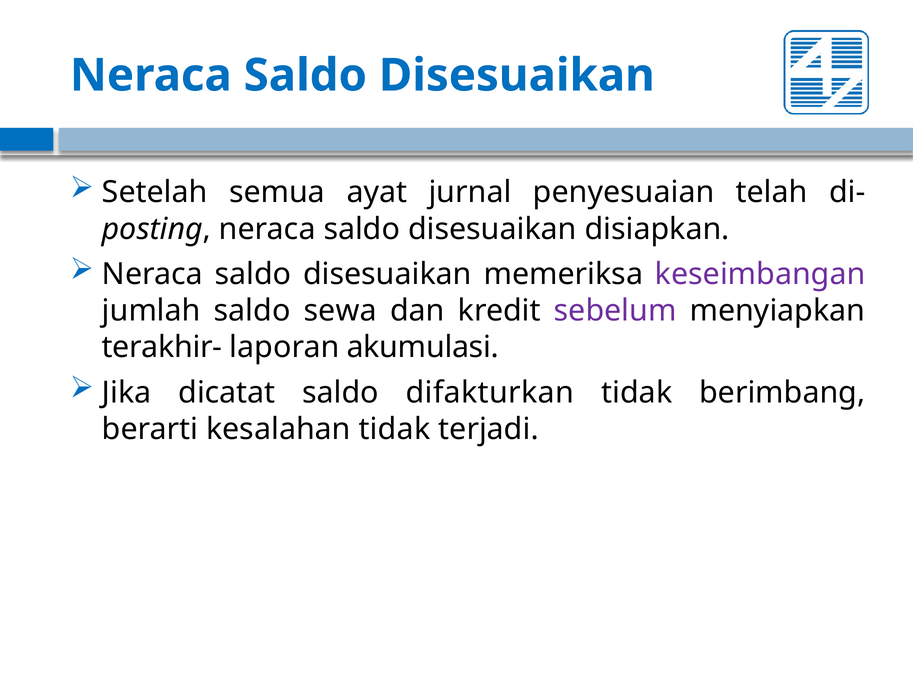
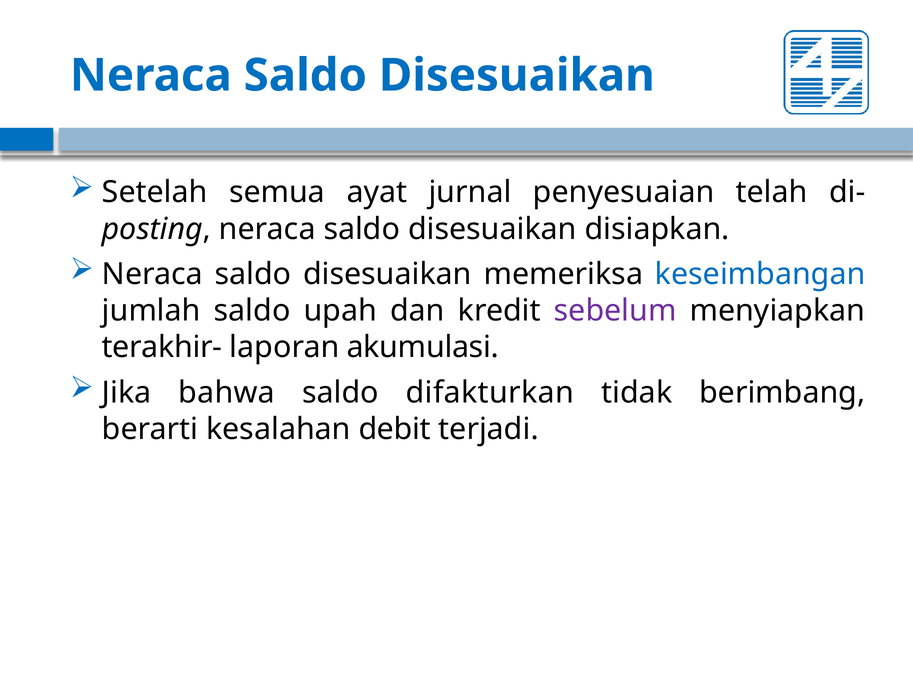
keseimbangan colour: purple -> blue
sewa: sewa -> upah
dicatat: dicatat -> bahwa
kesalahan tidak: tidak -> debit
